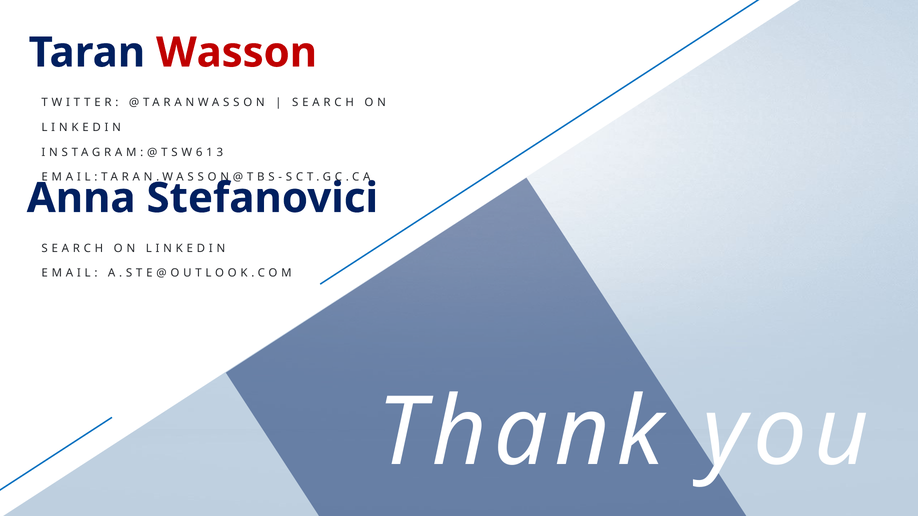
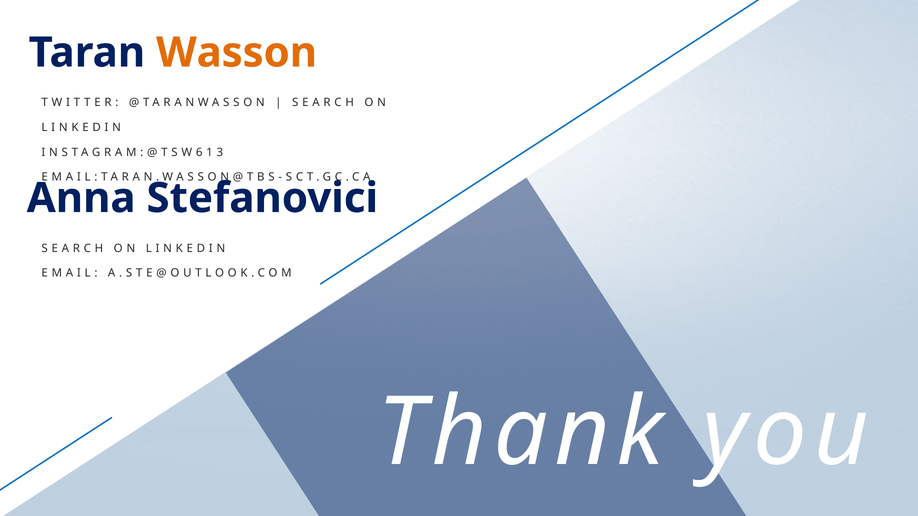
Wasson colour: red -> orange
